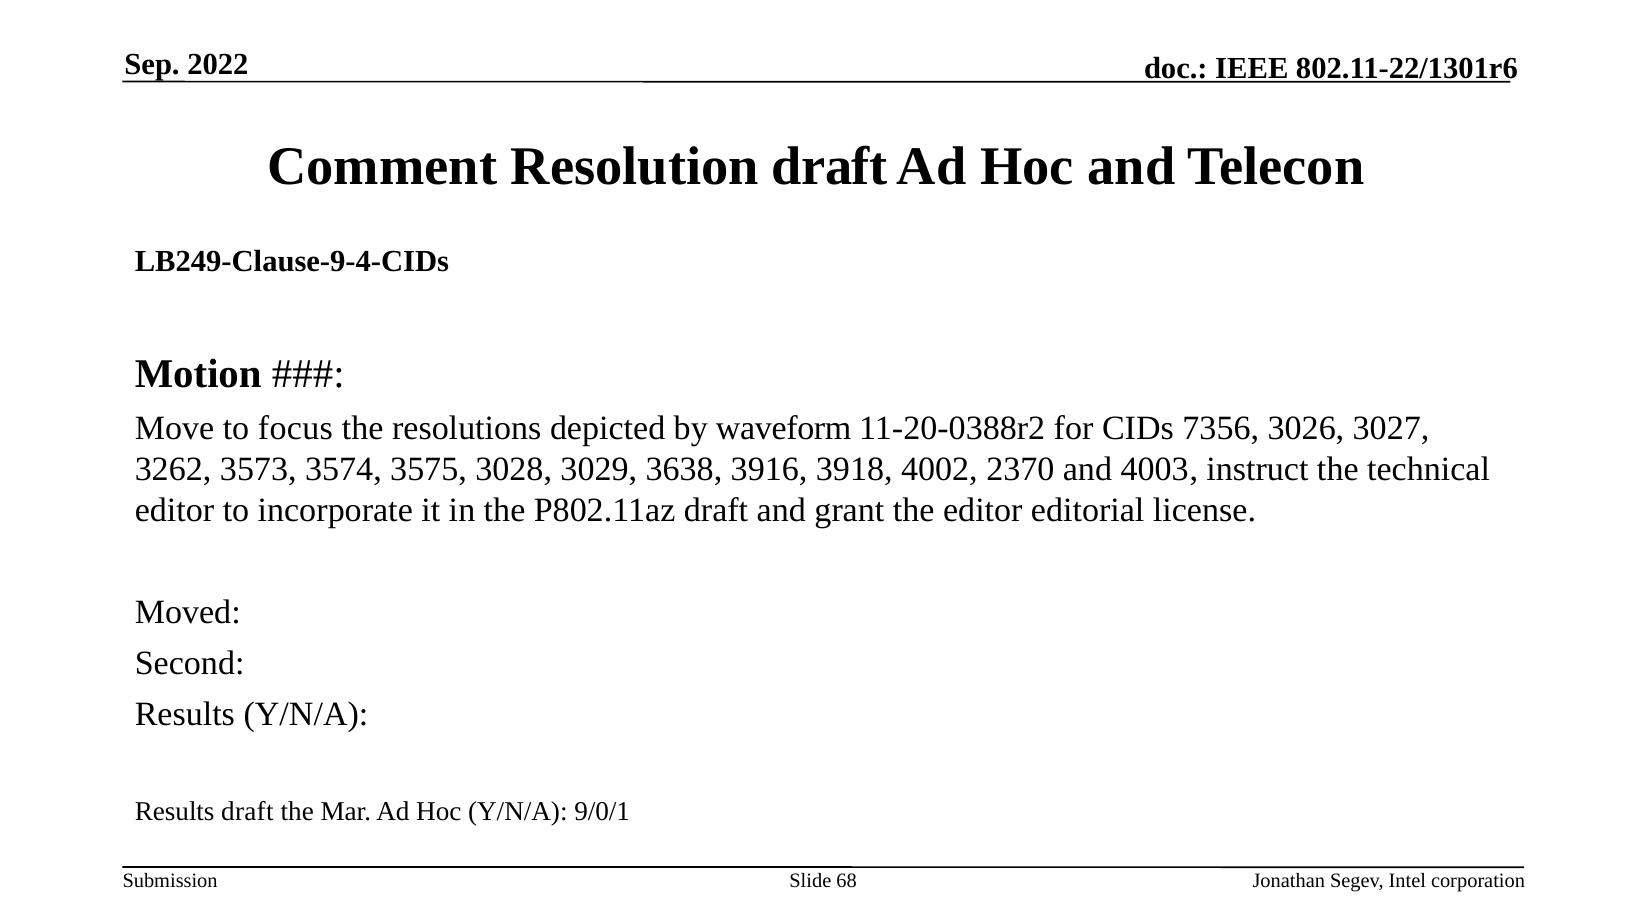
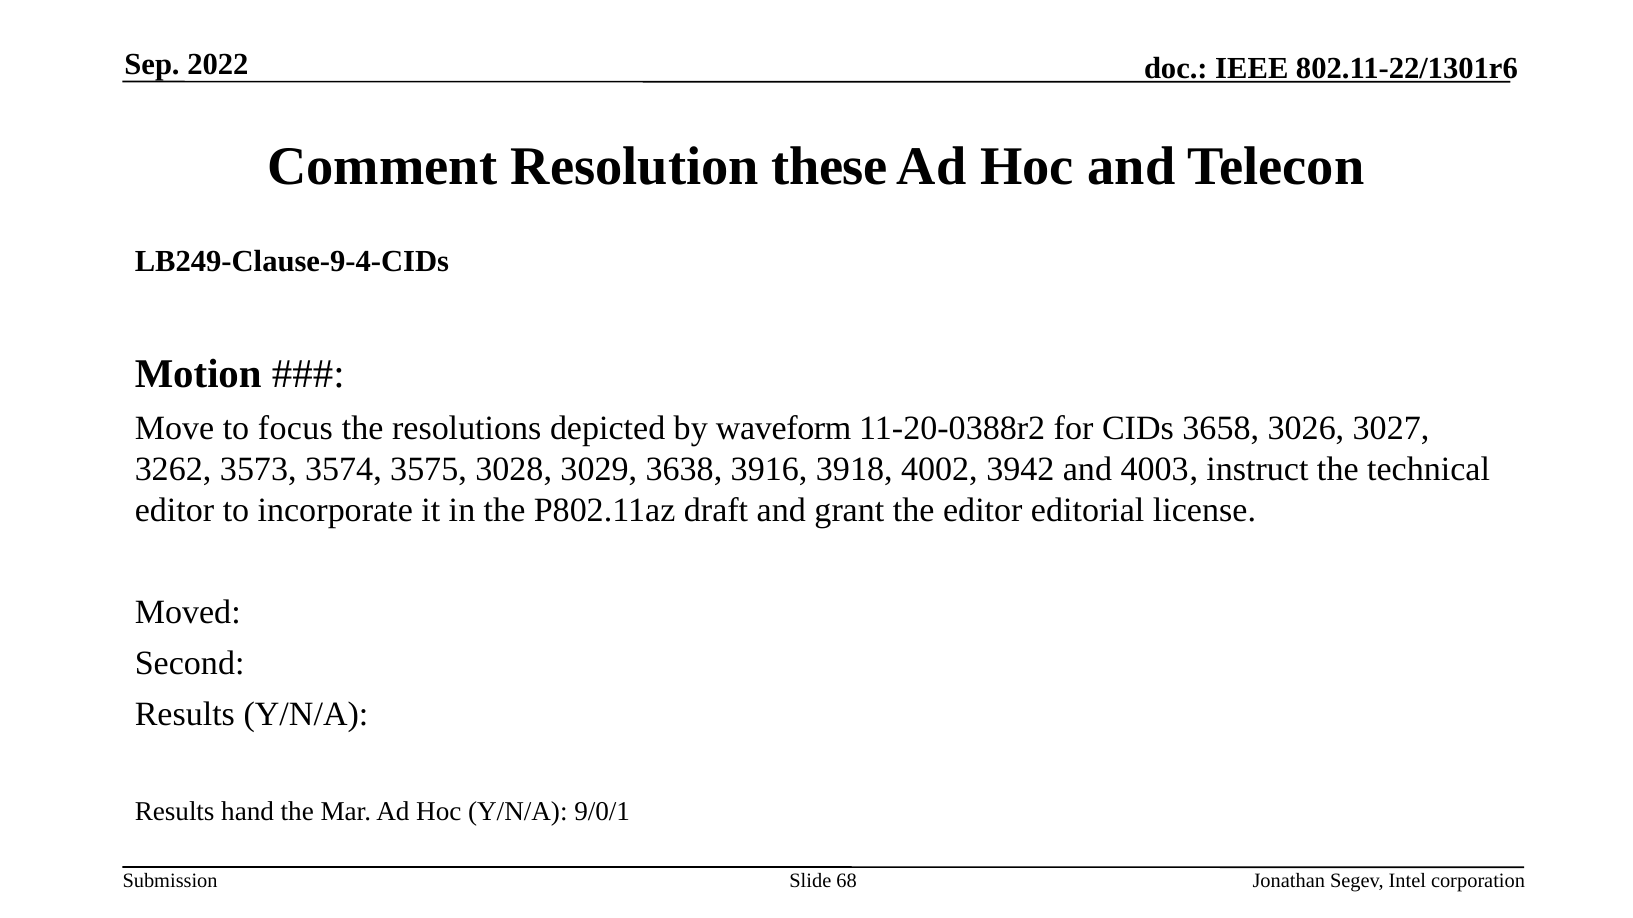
Resolution draft: draft -> these
7356: 7356 -> 3658
2370: 2370 -> 3942
Results draft: draft -> hand
